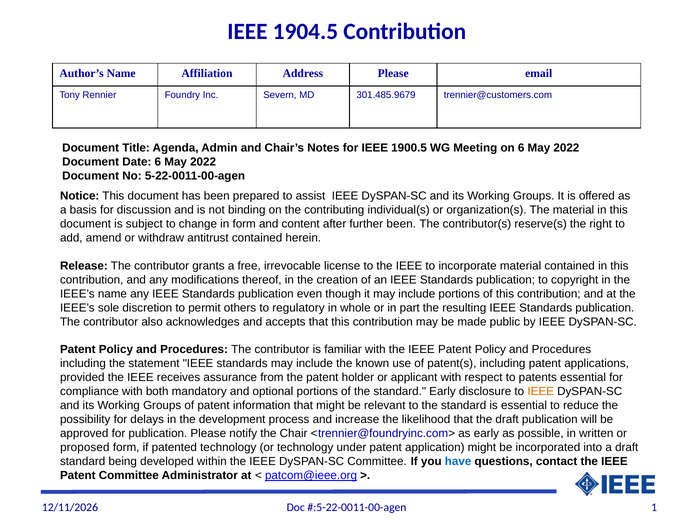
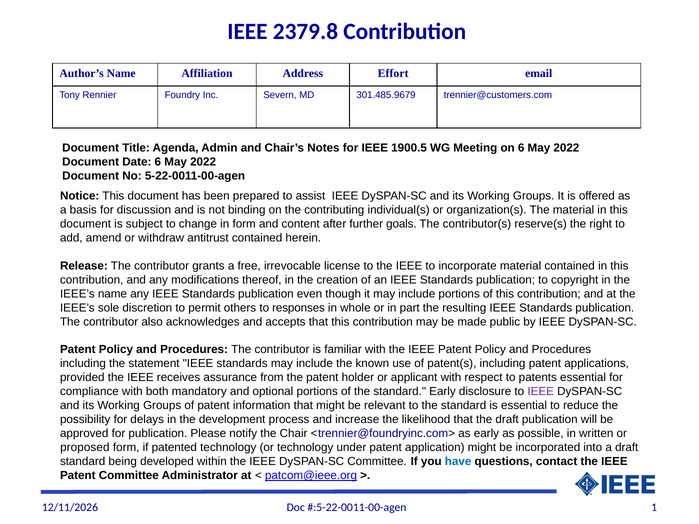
1904.5: 1904.5 -> 2379.8
Address Please: Please -> Effort
further been: been -> goals
regulatory: regulatory -> responses
IEEE at (541, 392) colour: orange -> purple
